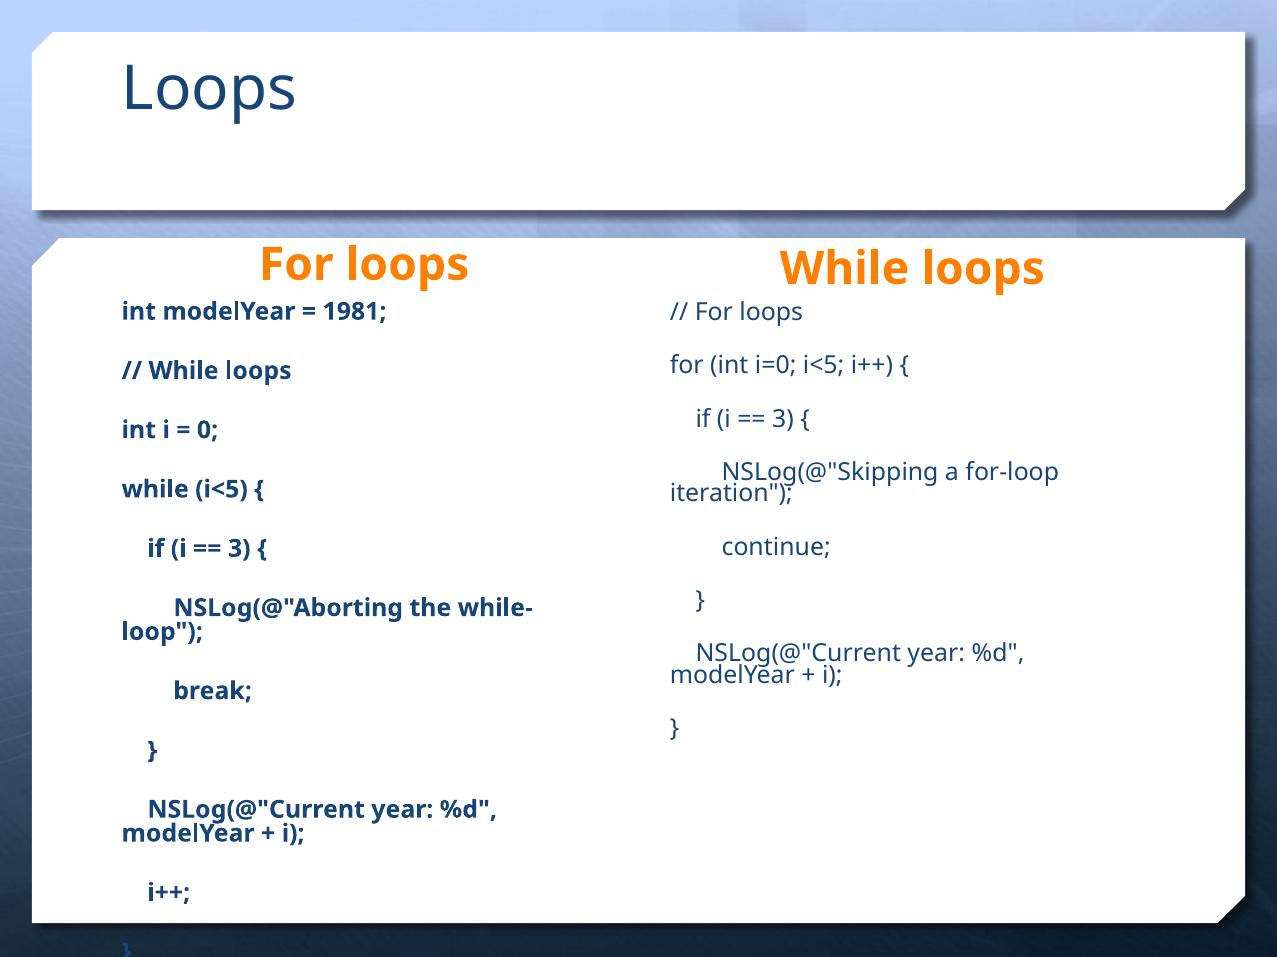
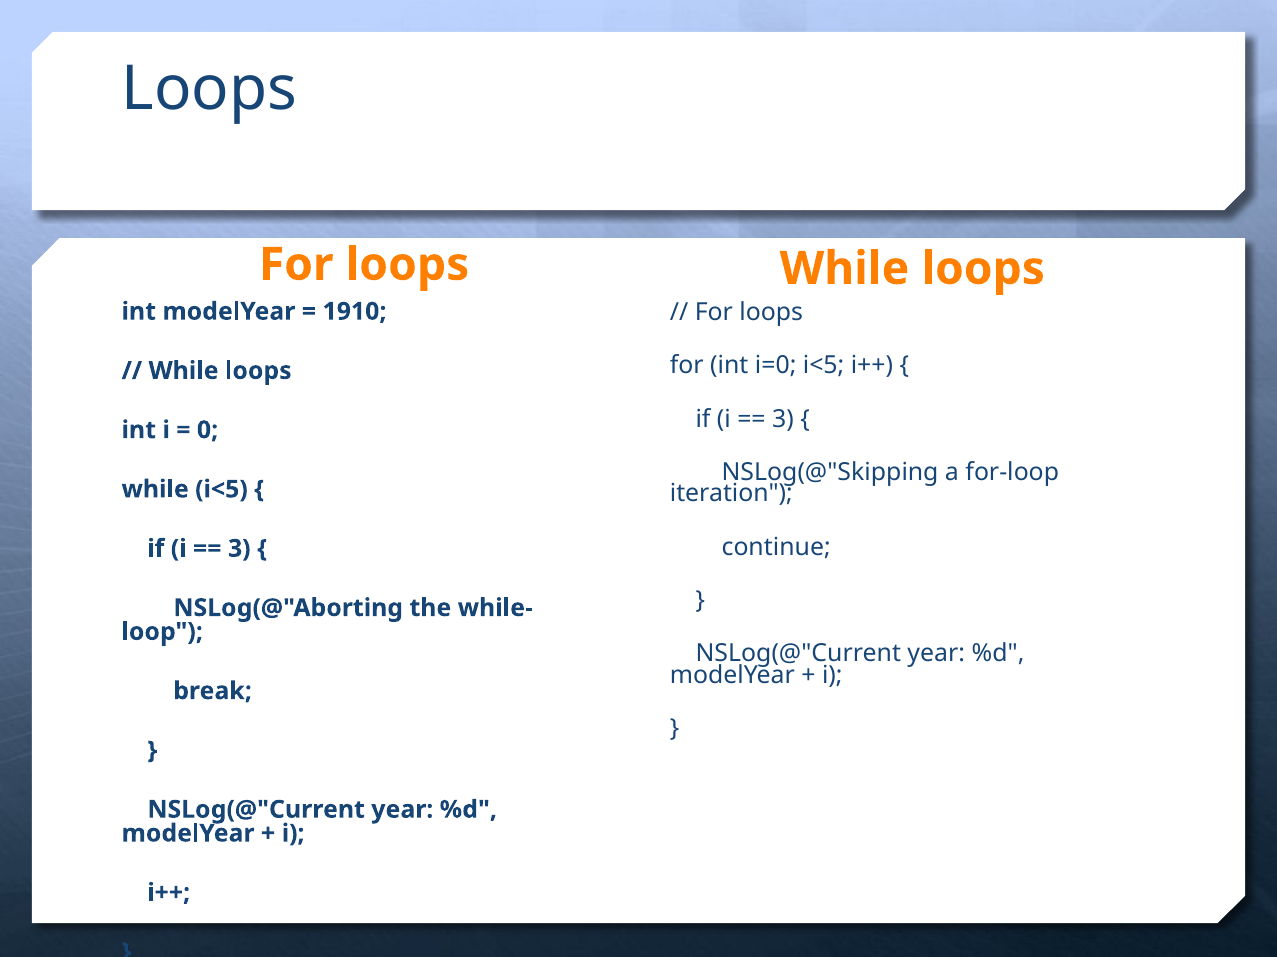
1981: 1981 -> 1910
